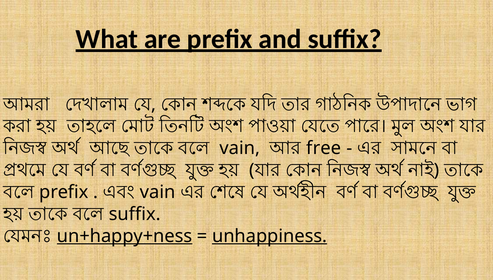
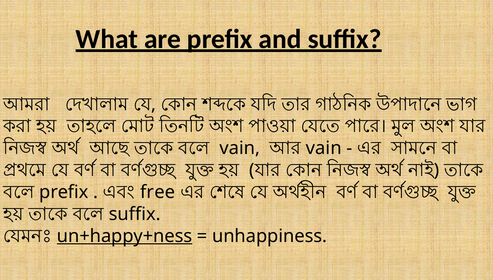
free at (324, 148): free -> vain
vain at (158, 192): vain -> free
unhappiness underline: present -> none
